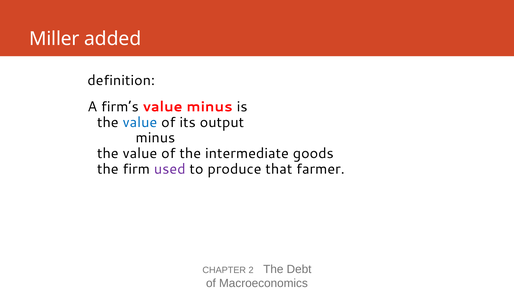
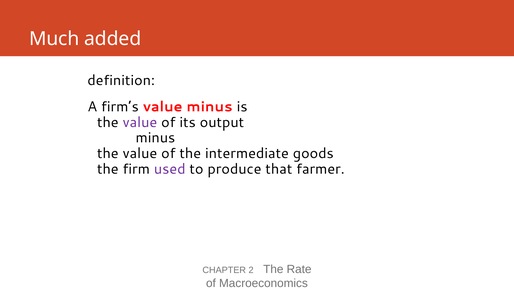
Miller: Miller -> Much
value at (140, 122) colour: blue -> purple
Debt: Debt -> Rate
